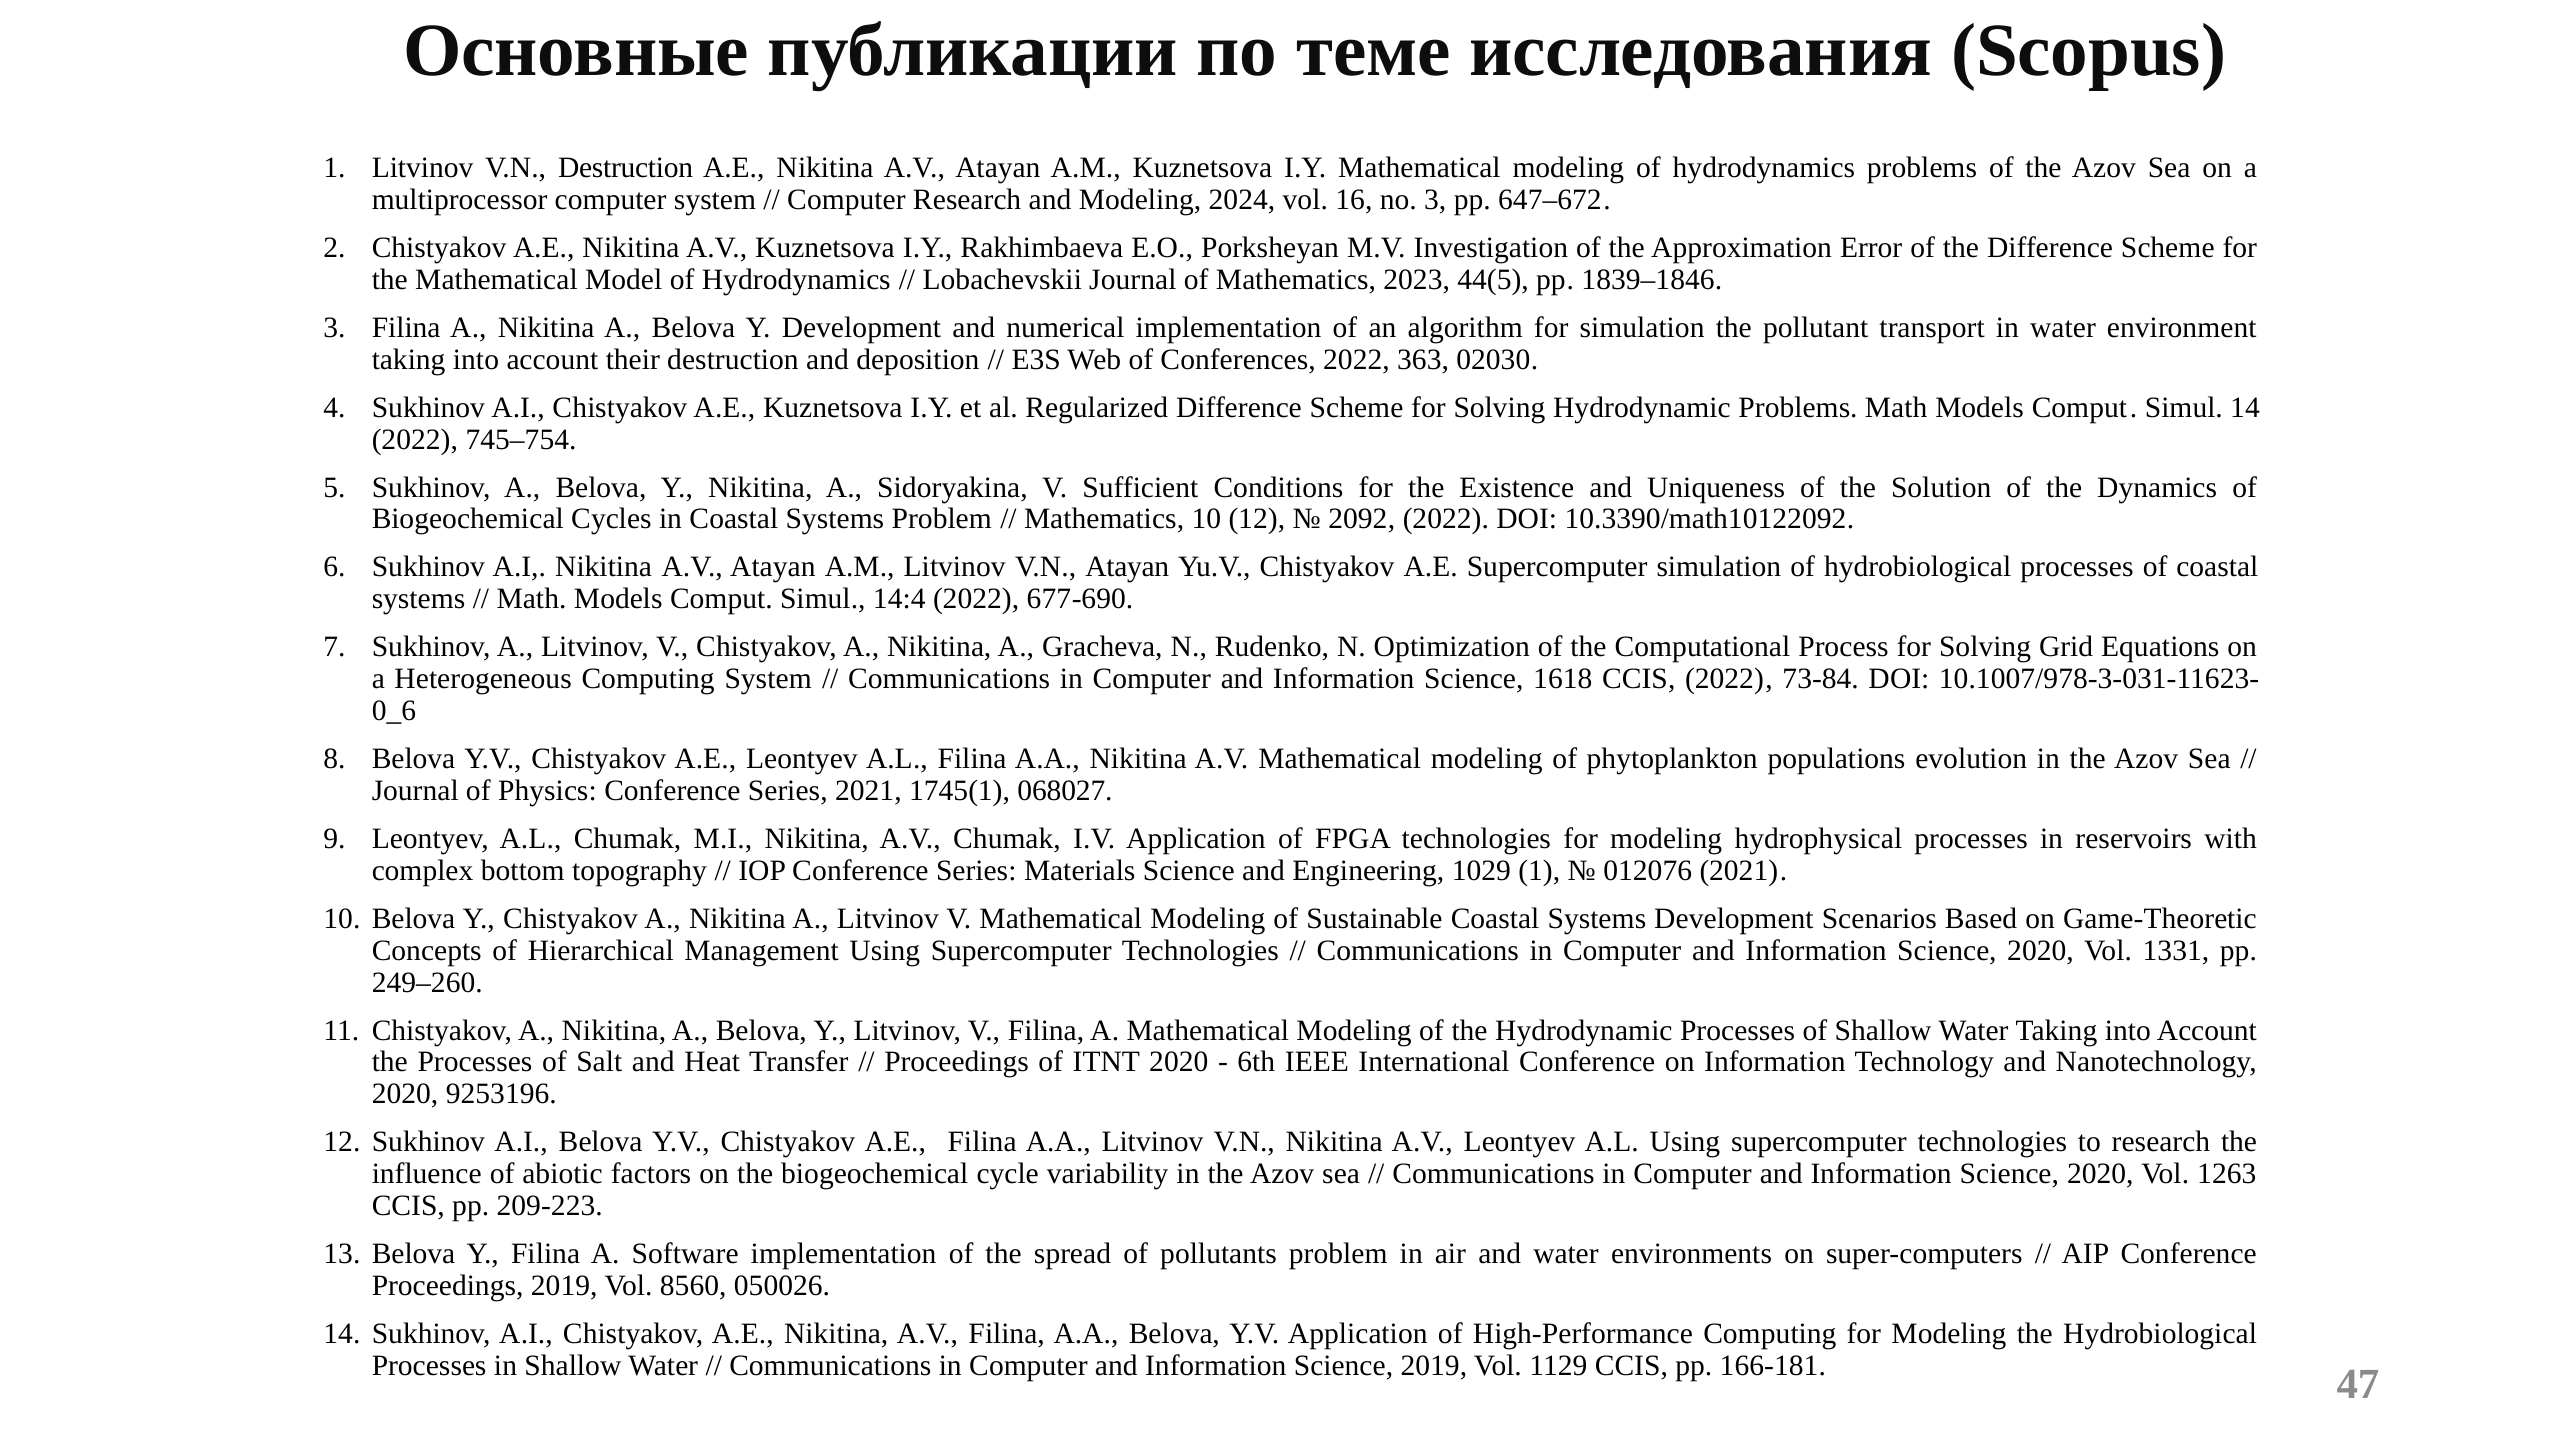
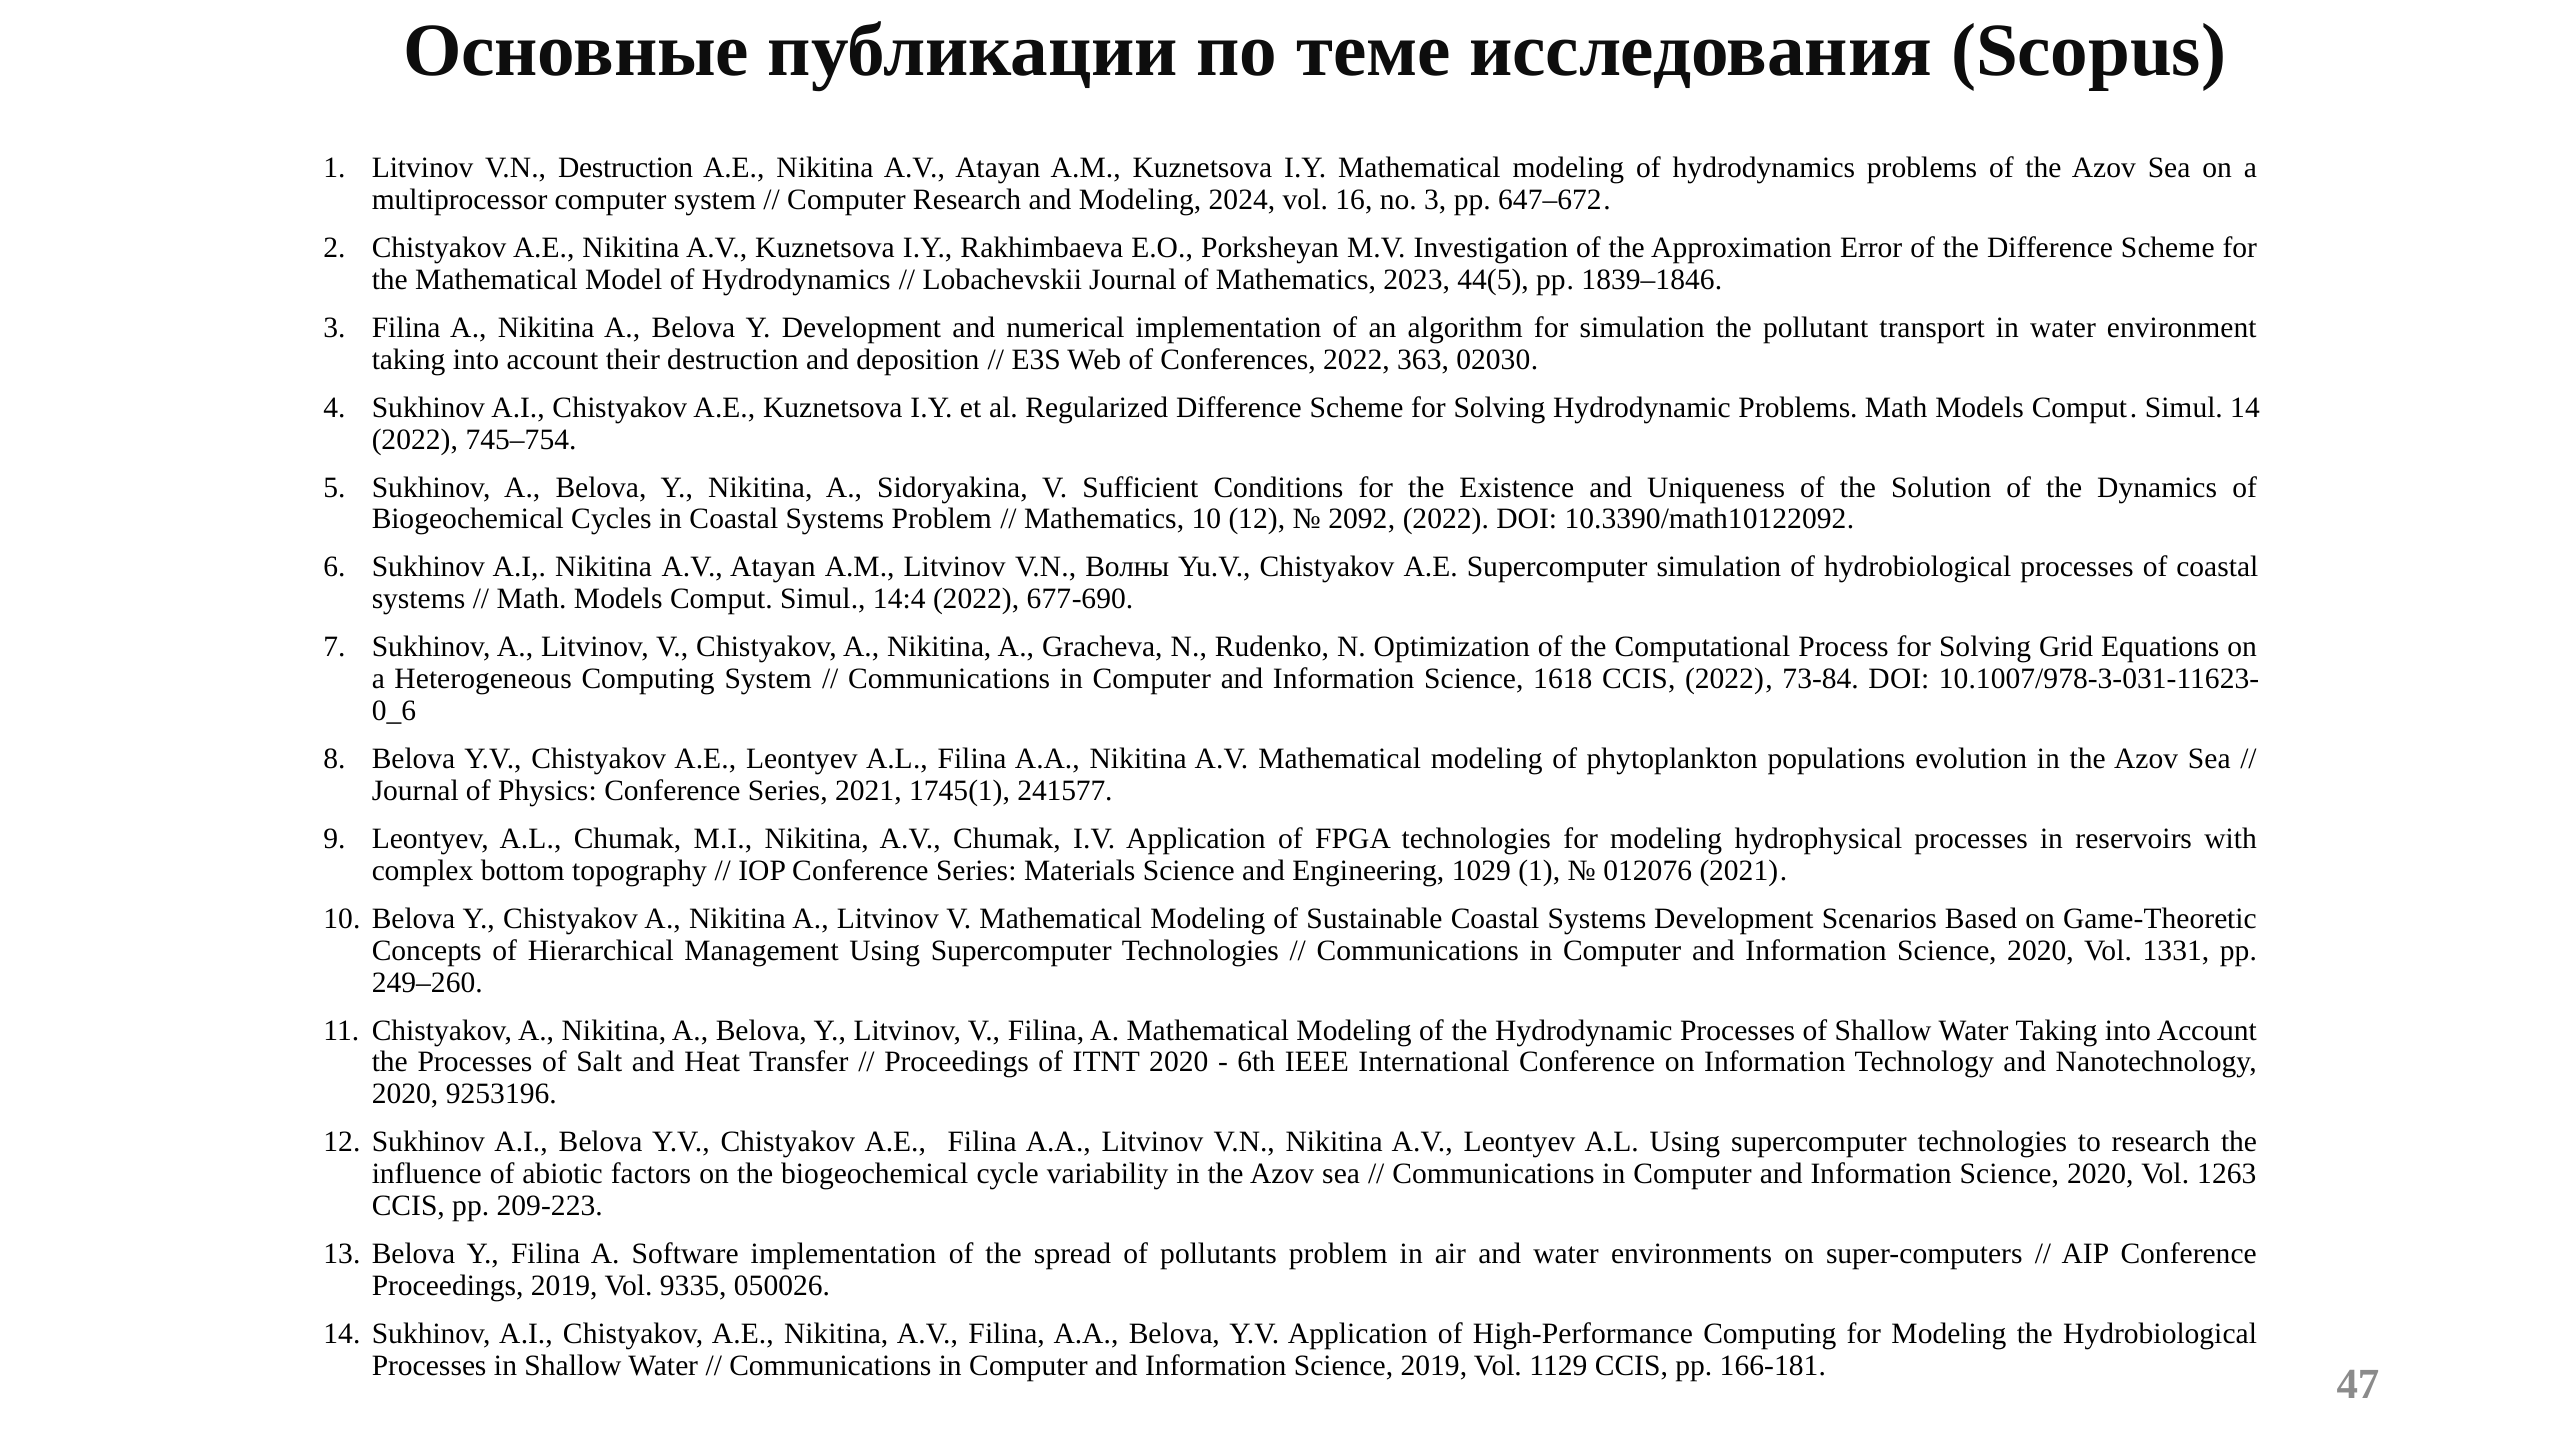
V.N Atayan: Atayan -> Волны
068027: 068027 -> 241577
8560: 8560 -> 9335
